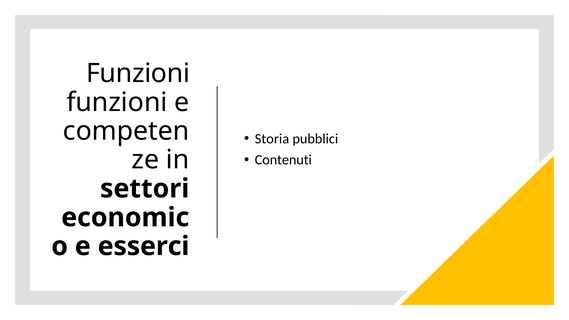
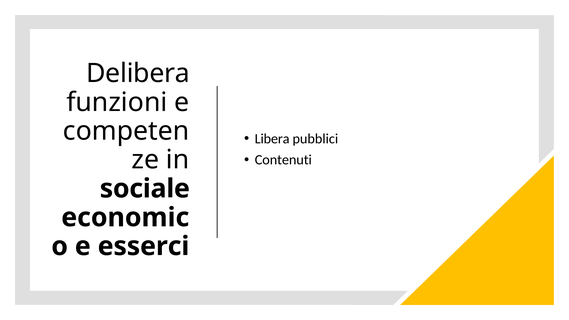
Funzioni at (138, 73): Funzioni -> Delibera
Storia: Storia -> Libera
settori: settori -> sociale
